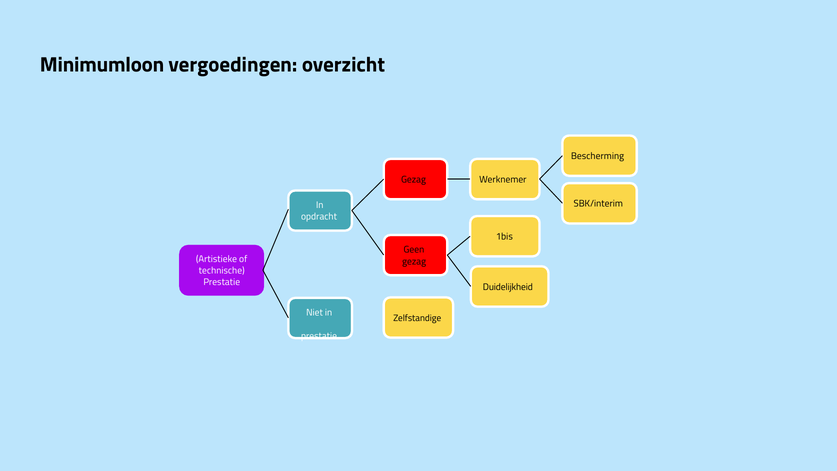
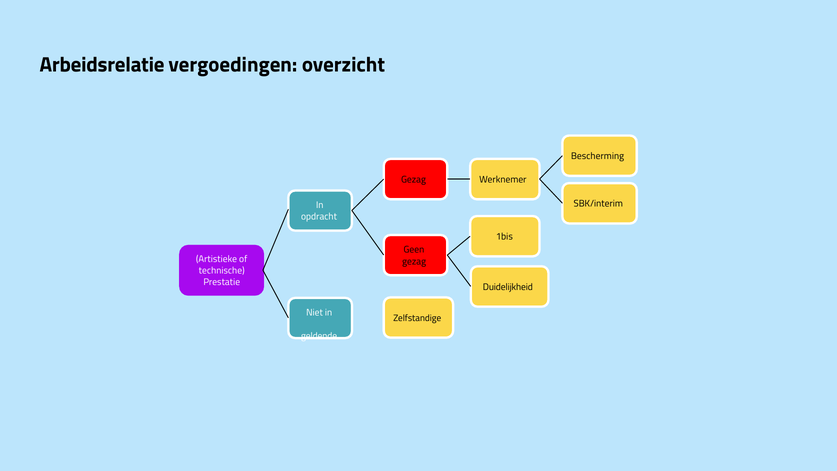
Minimumloon: Minimumloon -> Arbeidsrelatie
prestatie at (319, 336): prestatie -> geldende
